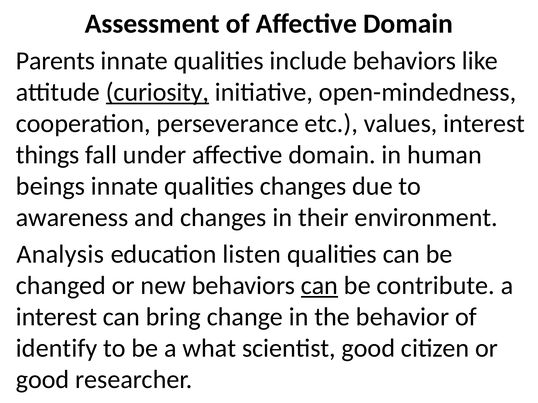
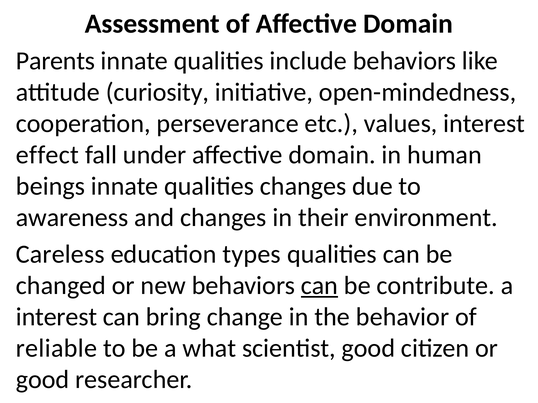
curiosity underline: present -> none
things: things -> effect
Analysis: Analysis -> Careless
listen: listen -> types
identify: identify -> reliable
